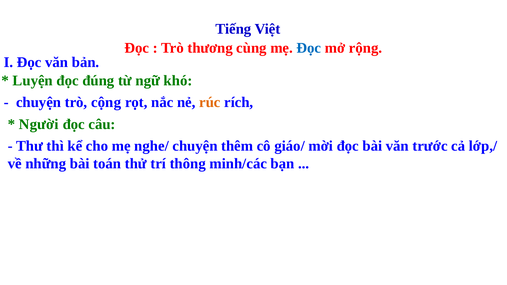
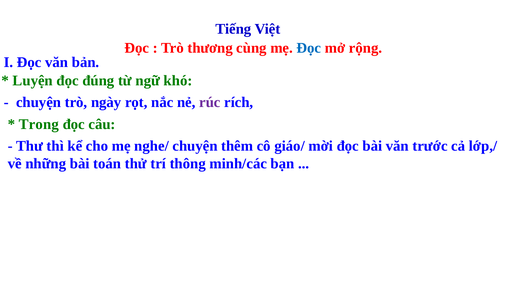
cộng: cộng -> ngày
rúc colour: orange -> purple
Người: Người -> Trong
